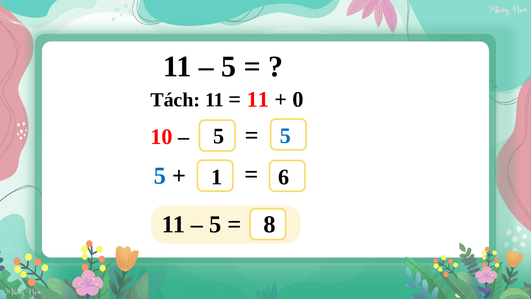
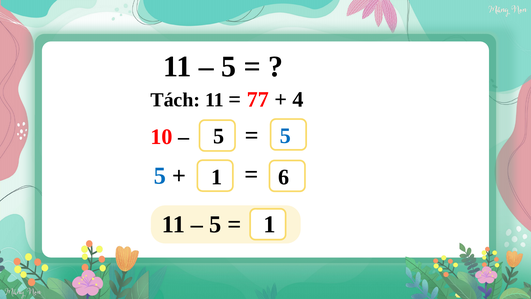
11 at (258, 100): 11 -> 77
0: 0 -> 4
8 at (270, 224): 8 -> 1
